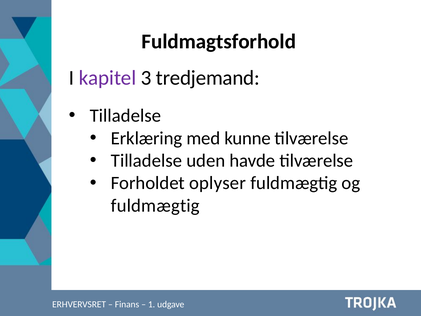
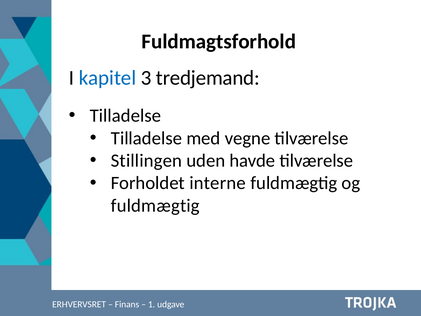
kapitel colour: purple -> blue
Erklæring at (147, 138): Erklæring -> Tilladelse
kunne: kunne -> vegne
Tilladelse at (146, 161): Tilladelse -> Stillingen
oplyser: oplyser -> interne
